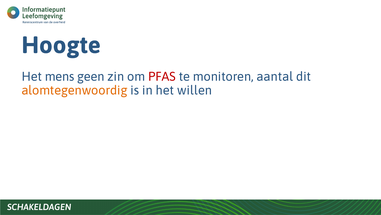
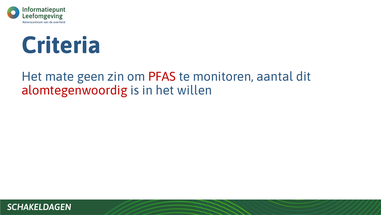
Hoogte: Hoogte -> Criteria
mens: mens -> mate
alomtegenwoordig colour: orange -> red
